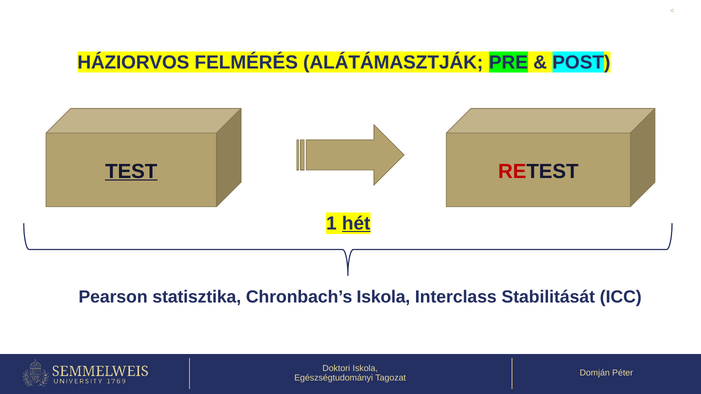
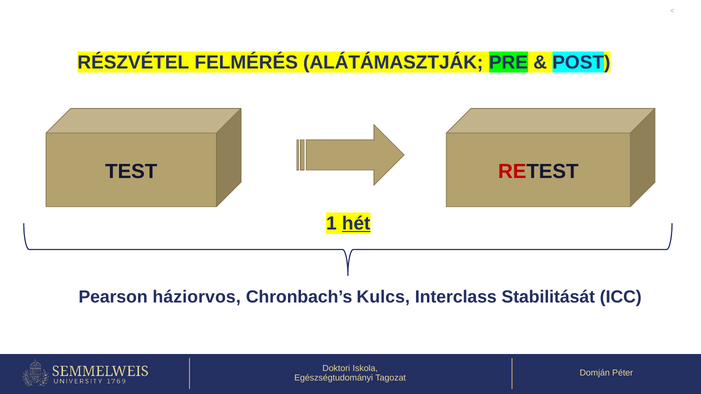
HÁZIORVOS: HÁZIORVOS -> RÉSZVÉTEL
TEST underline: present -> none
statisztika: statisztika -> háziorvos
Chronbach’s Iskola: Iskola -> Kulcs
